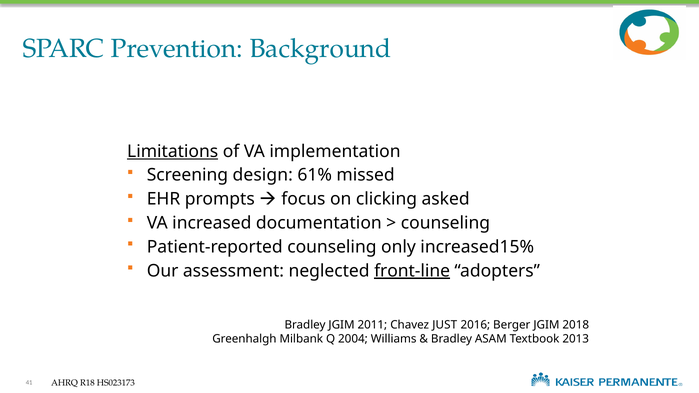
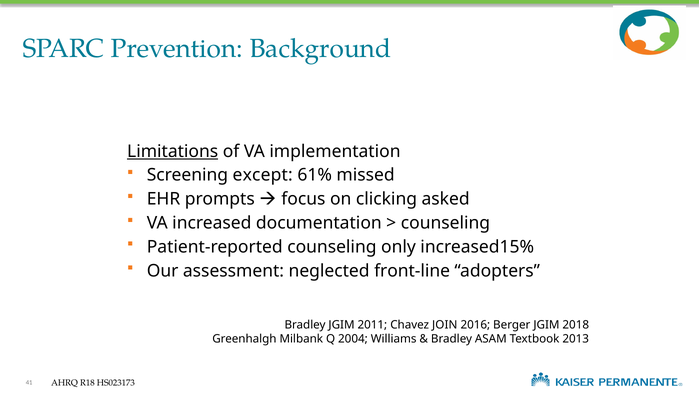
design: design -> except
front-line underline: present -> none
JUST: JUST -> JOIN
